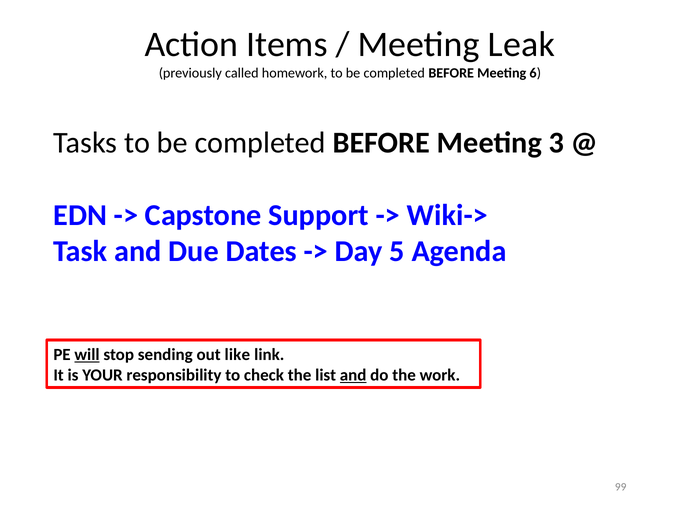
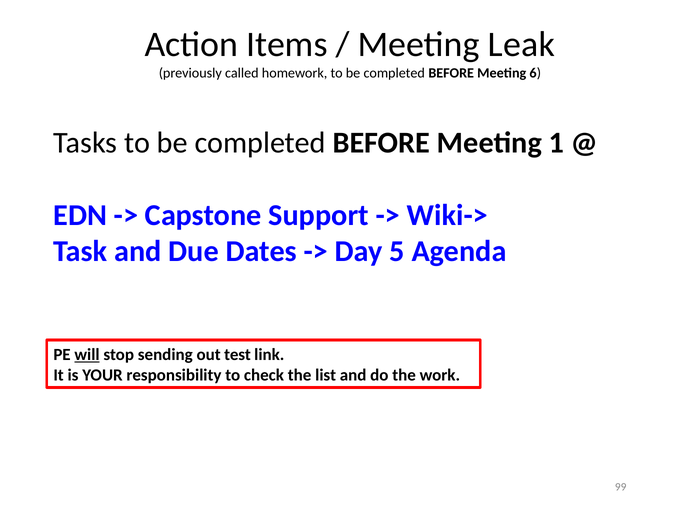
3: 3 -> 1
like: like -> test
and at (353, 375) underline: present -> none
